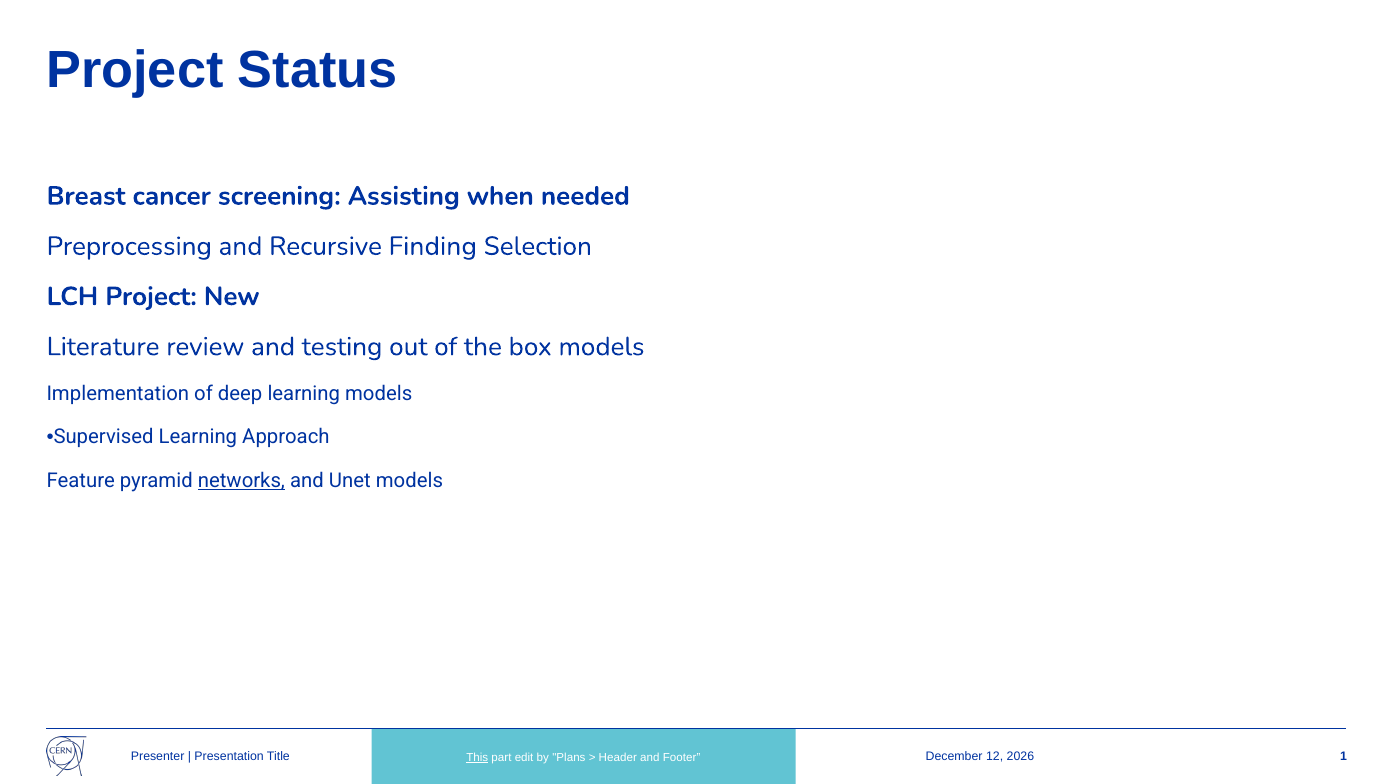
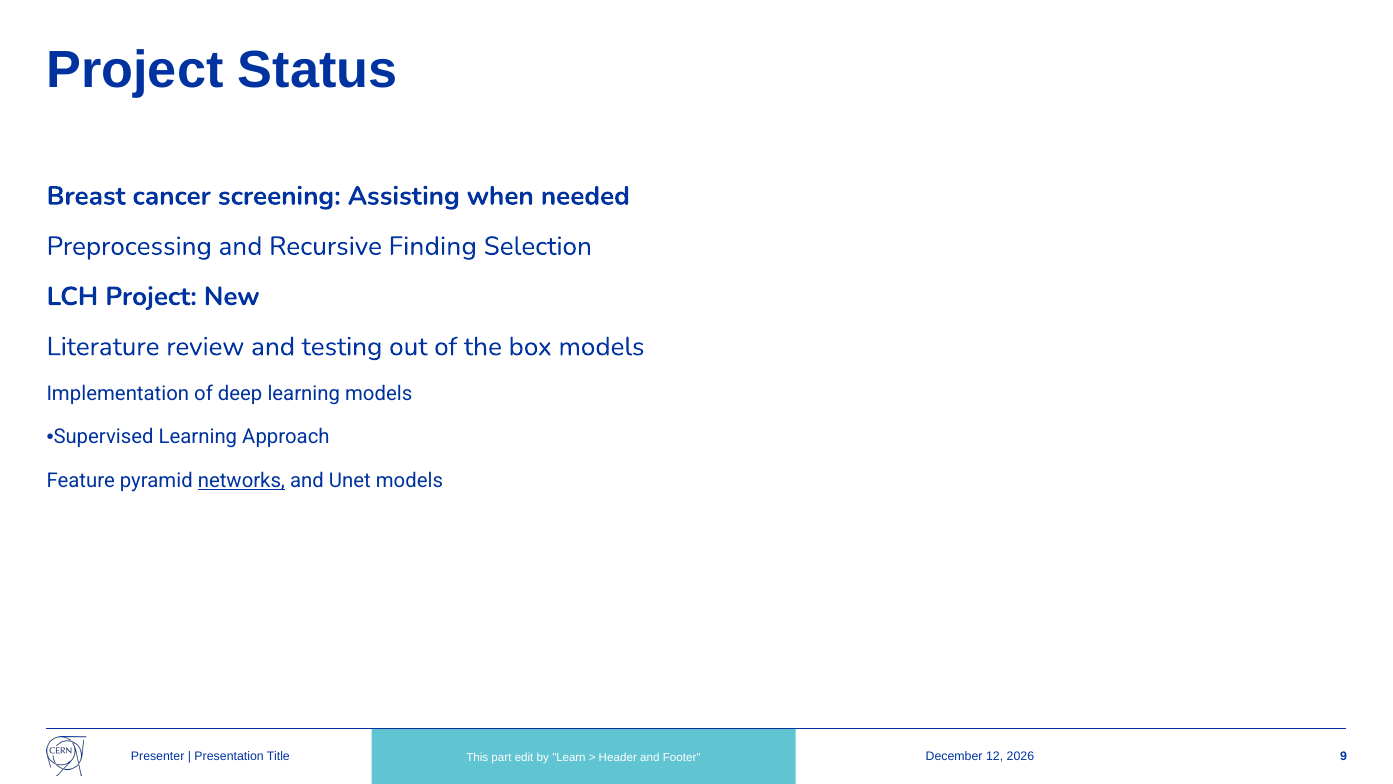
1: 1 -> 9
This underline: present -> none
Plans: Plans -> Learn
